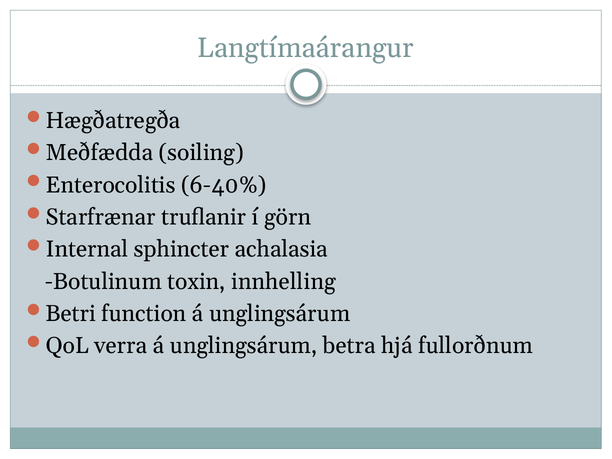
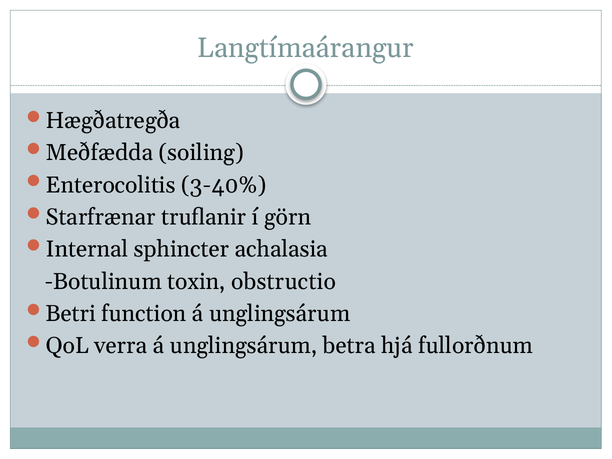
6-40%: 6-40% -> 3-40%
innhelling: innhelling -> obstructio
